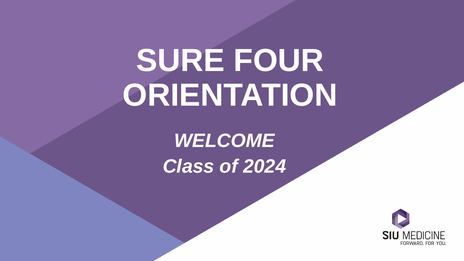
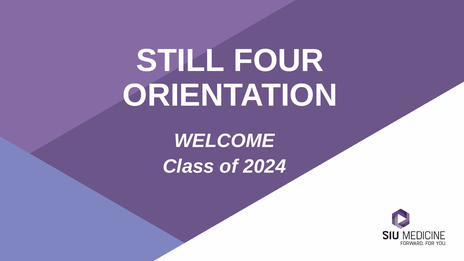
SURE: SURE -> STILL
